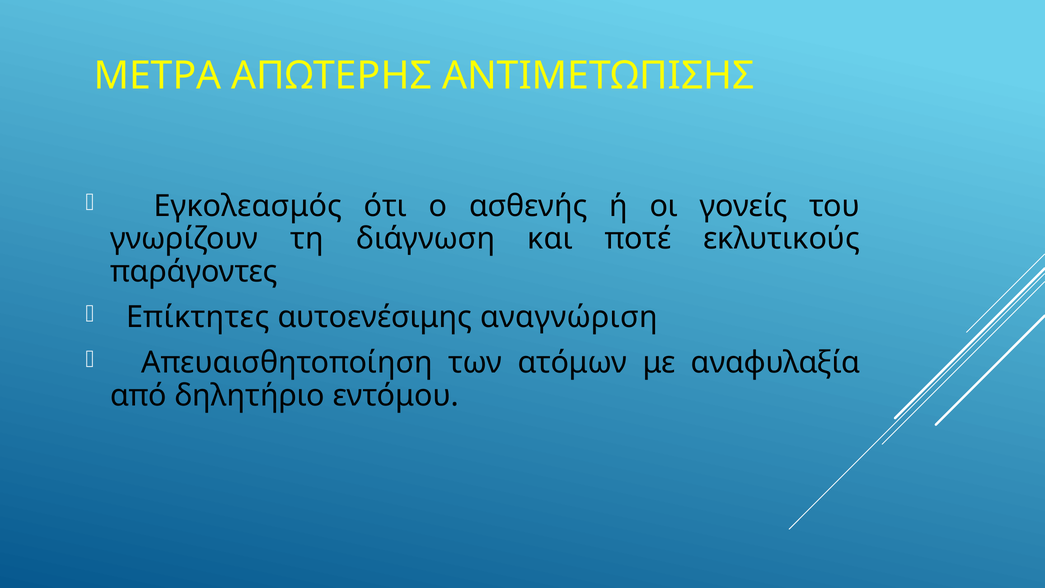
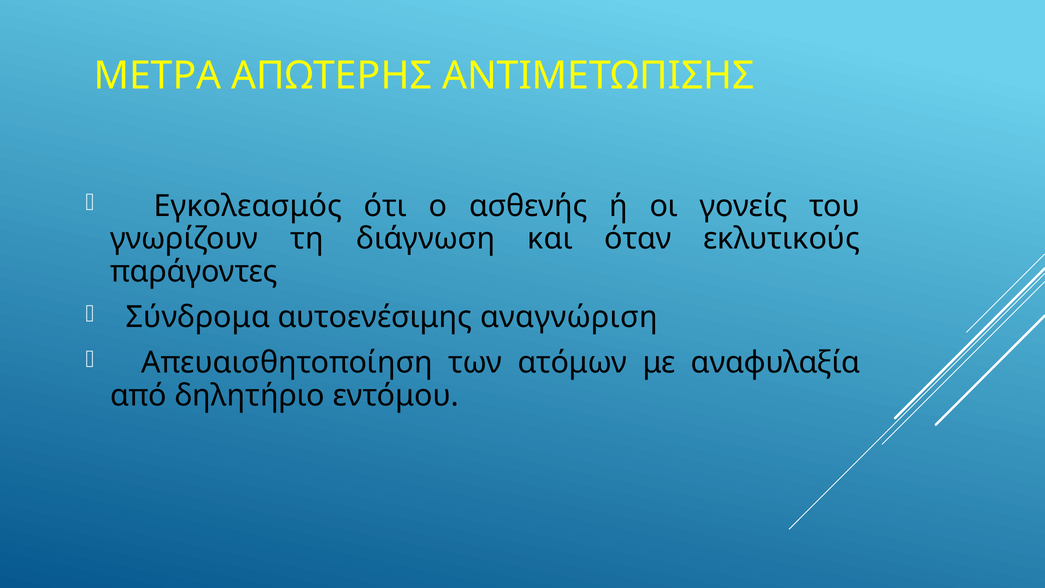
ποτέ: ποτέ -> όταν
Επίκτητες: Επίκτητες -> Σύνδρομα
